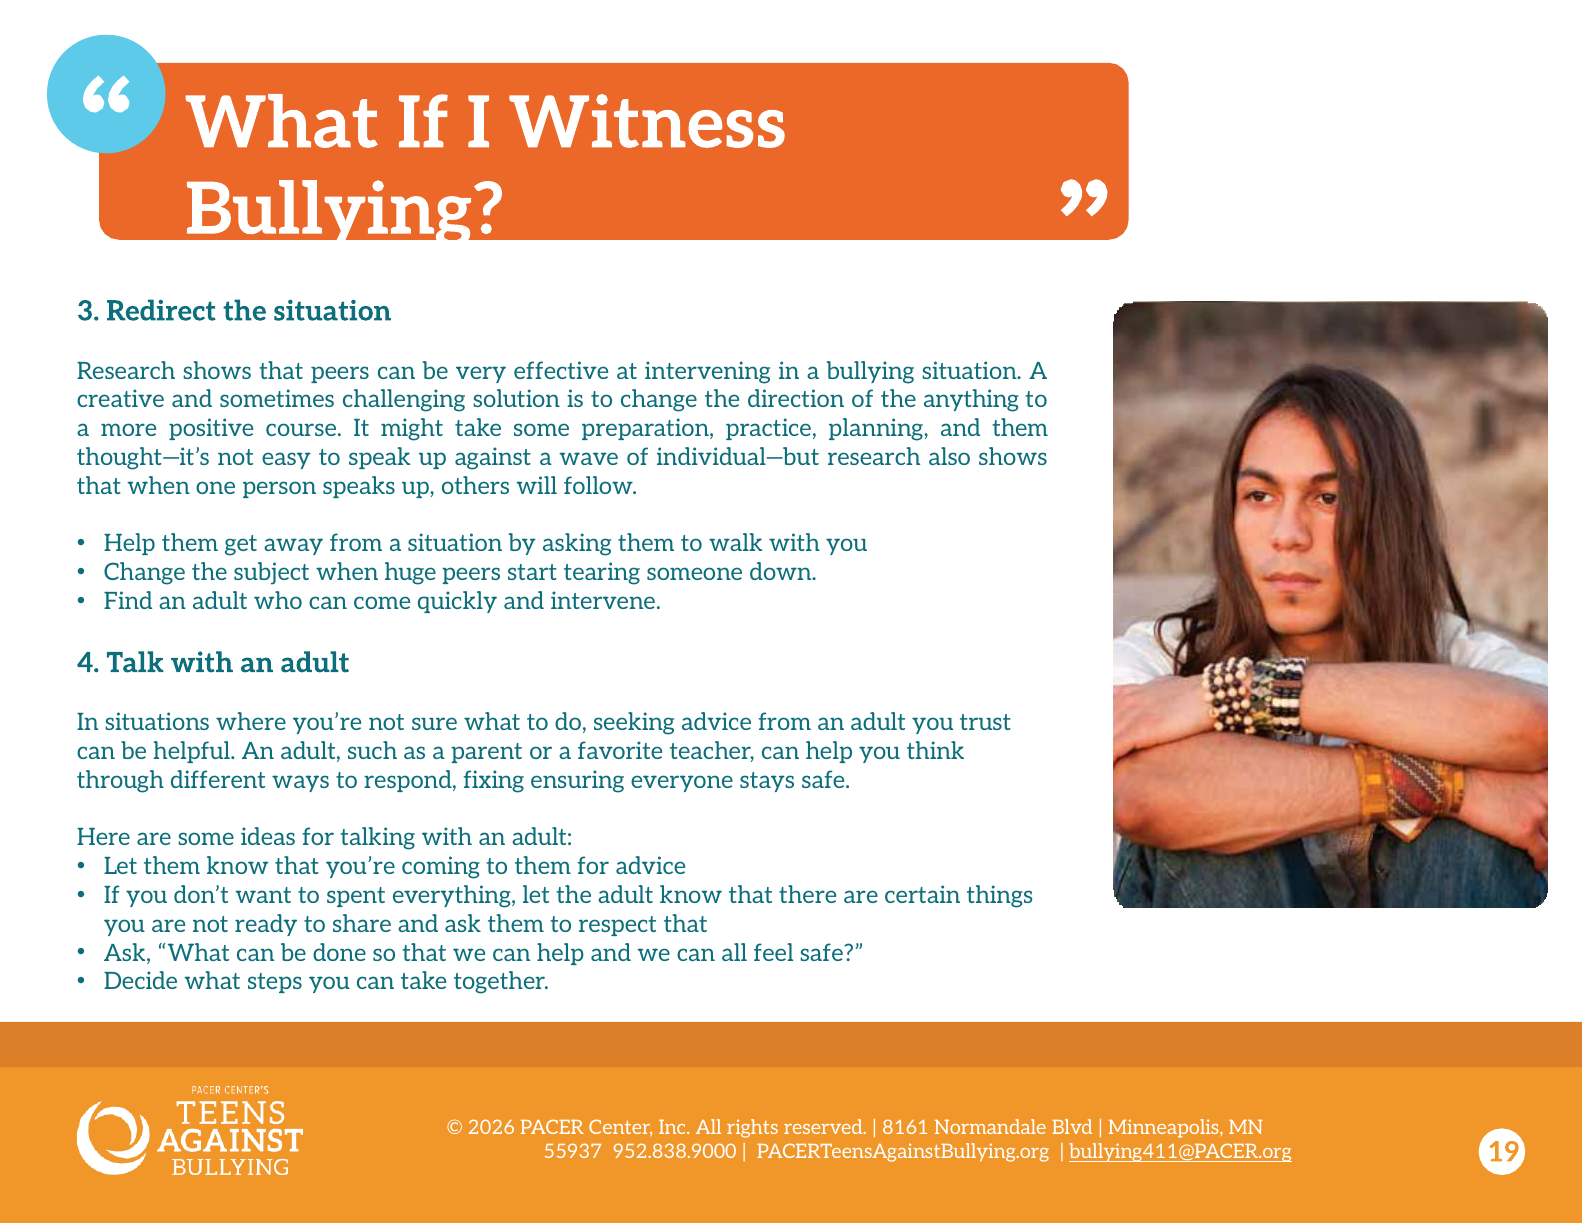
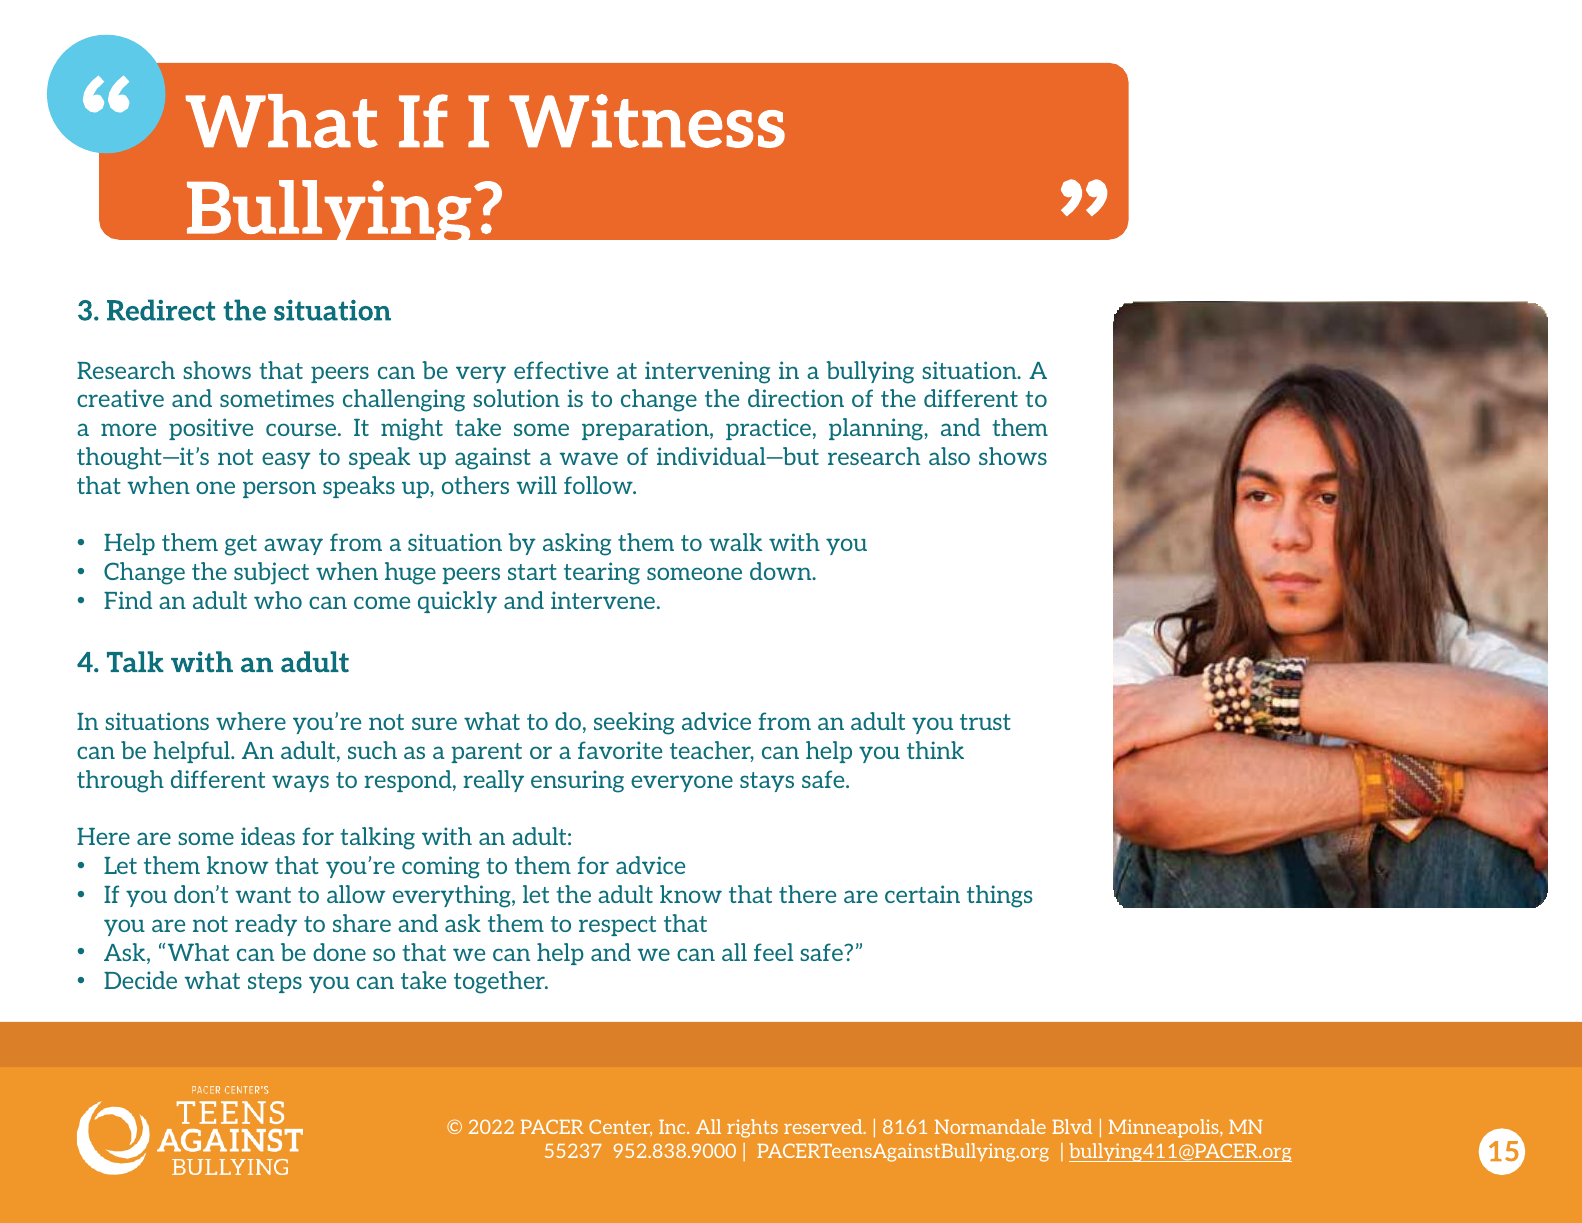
the anything: anything -> different
fixing: fixing -> really
spent: spent -> allow
2026: 2026 -> 2022
55937: 55937 -> 55237
19: 19 -> 15
